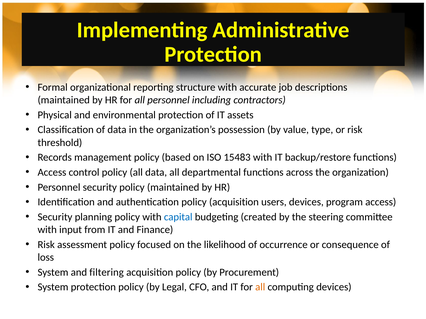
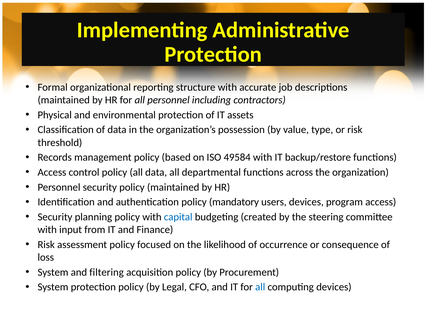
15483: 15483 -> 49584
policy acquisition: acquisition -> mandatory
all at (260, 288) colour: orange -> blue
